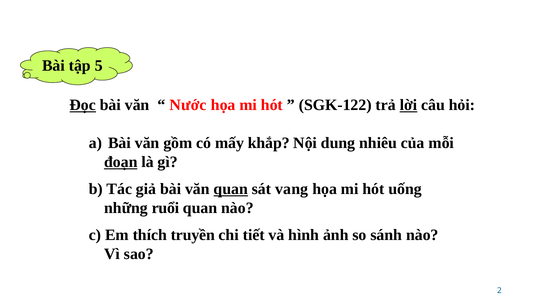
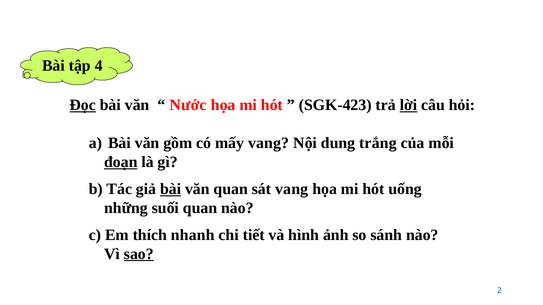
5: 5 -> 4
SGK-122: SGK-122 -> SGK-423
mấy khắp: khắp -> vang
nhiêu: nhiêu -> trắng
bài at (171, 189) underline: none -> present
quan at (231, 189) underline: present -> none
ruổi: ruổi -> suối
truyền: truyền -> nhanh
sao underline: none -> present
